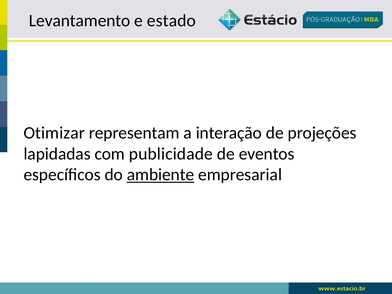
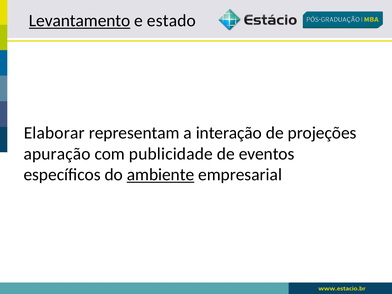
Levantamento underline: none -> present
Otimizar: Otimizar -> Elaborar
lapidadas: lapidadas -> apuração
